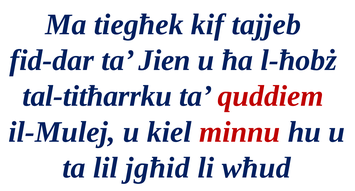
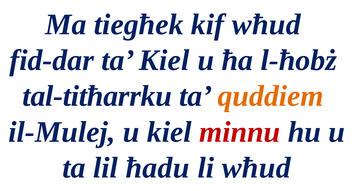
kif tajjeb: tajjeb -> wħud
ta Jien: Jien -> Kiel
quddiem colour: red -> orange
jgħid: jgħid -> ħadu
